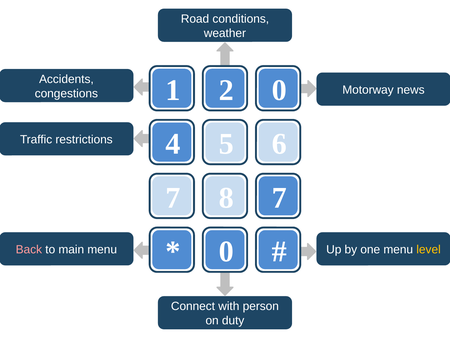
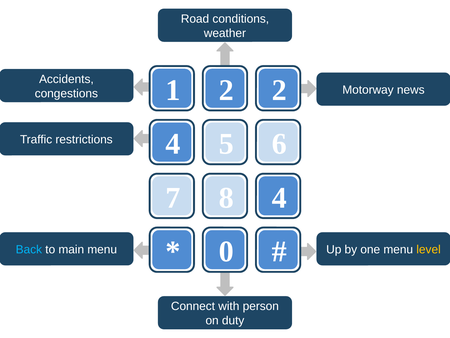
1 0: 0 -> 2
7 7: 7 -> 4
Back colour: pink -> light blue
